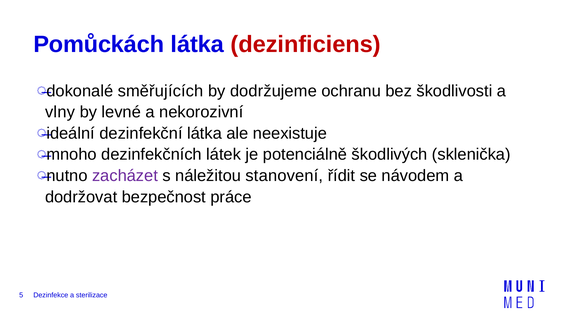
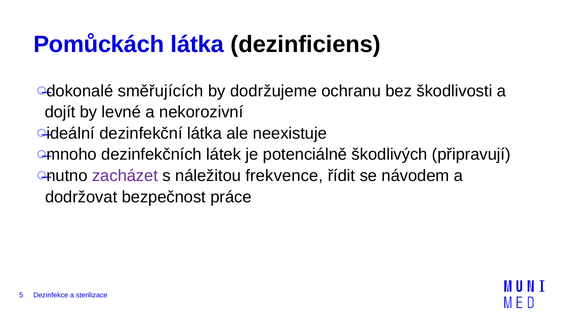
dezinficiens colour: red -> black
vlny: vlny -> dojít
sklenička: sklenička -> připravují
stanovení: stanovení -> frekvence
